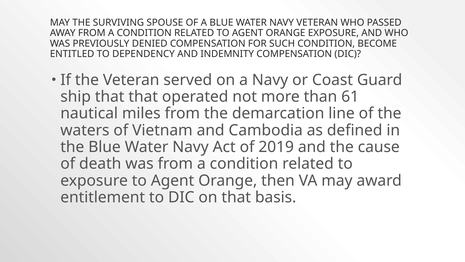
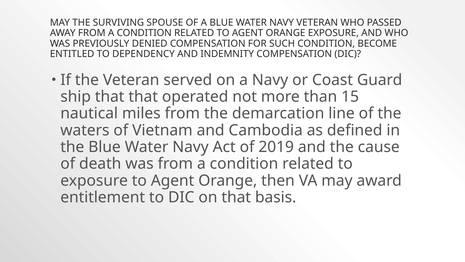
61: 61 -> 15
